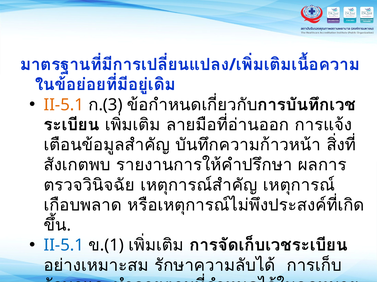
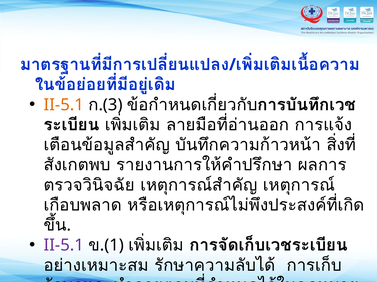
II-5.1 at (64, 246) colour: blue -> purple
